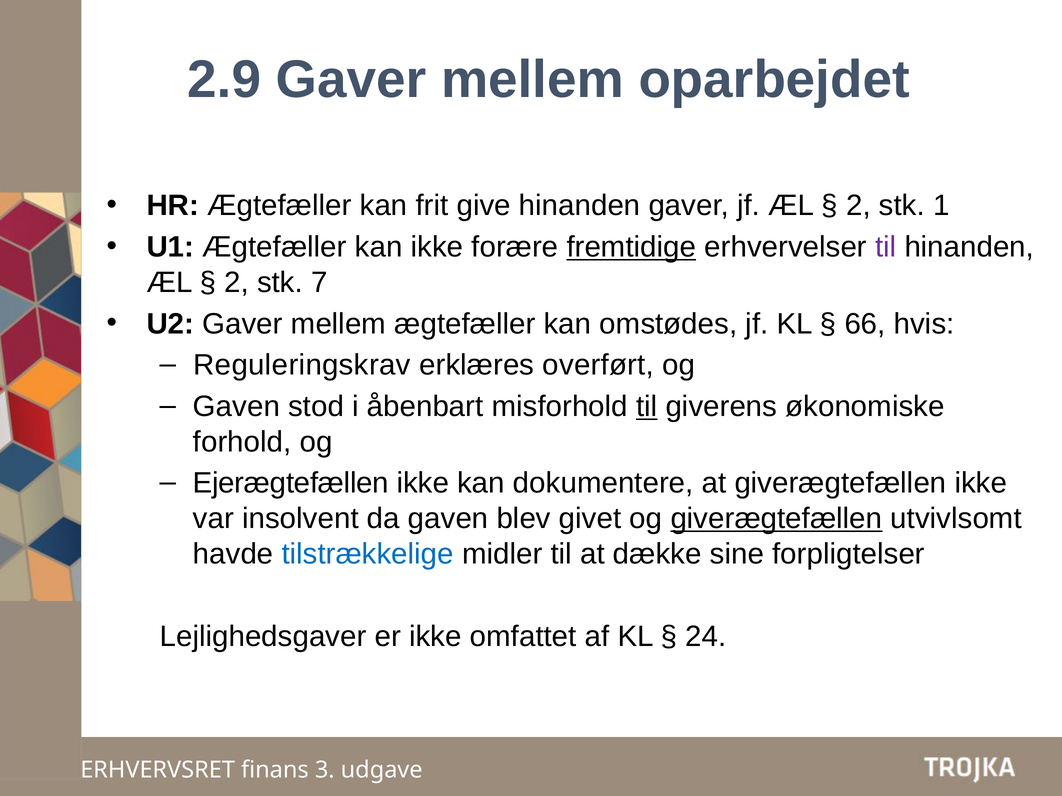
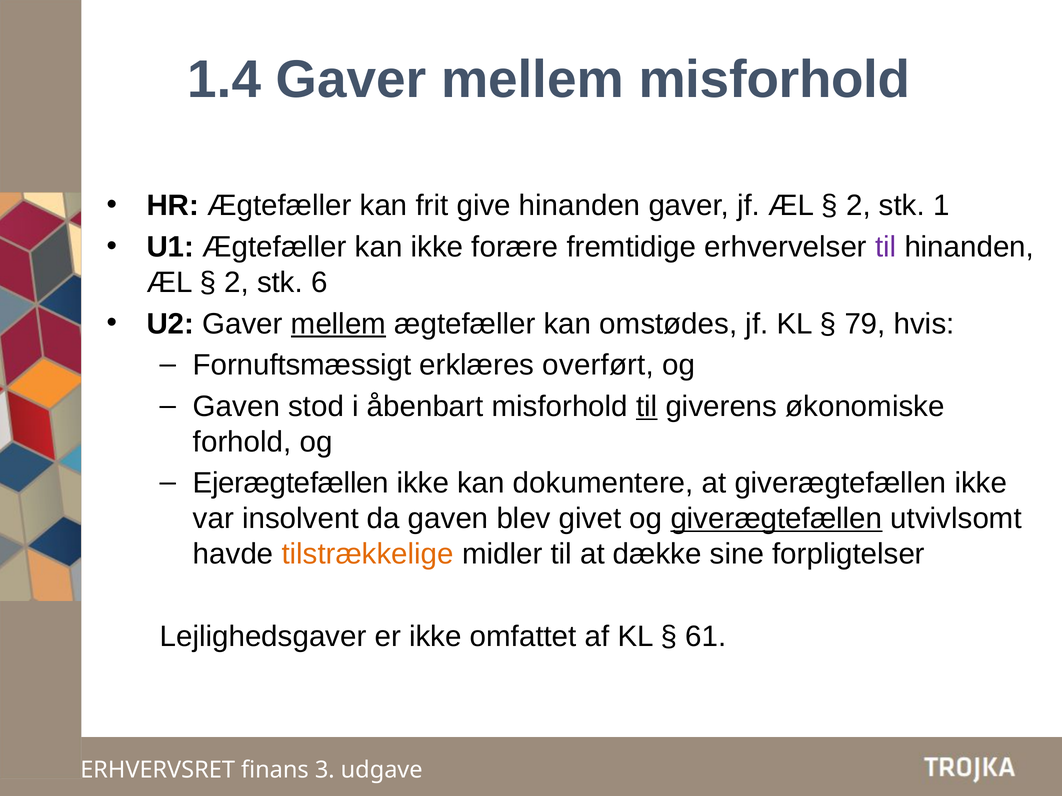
2.9: 2.9 -> 1.4
mellem oparbejdet: oparbejdet -> misforhold
fremtidige underline: present -> none
7: 7 -> 6
mellem at (338, 324) underline: none -> present
66: 66 -> 79
Reguleringskrav: Reguleringskrav -> Fornuftsmæssigt
tilstrækkelige colour: blue -> orange
24: 24 -> 61
